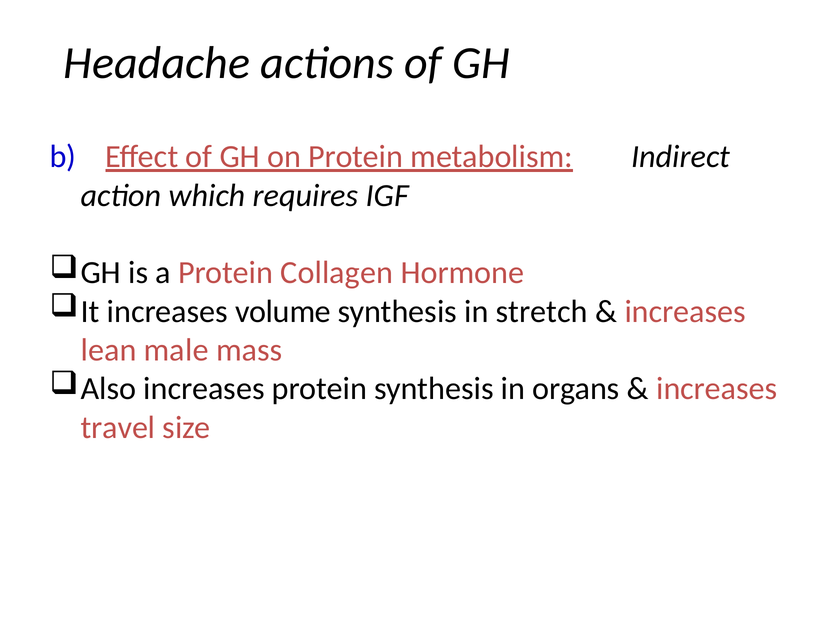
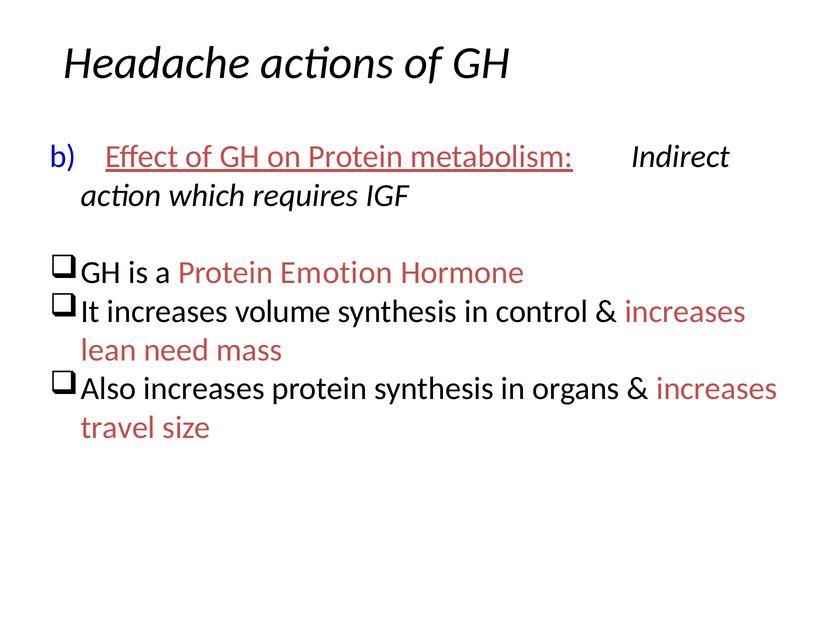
Collagen: Collagen -> Emotion
stretch: stretch -> control
male: male -> need
